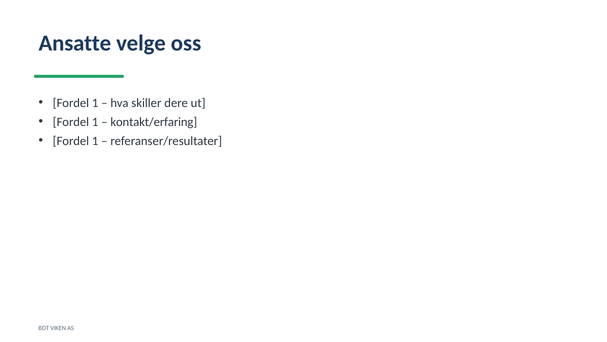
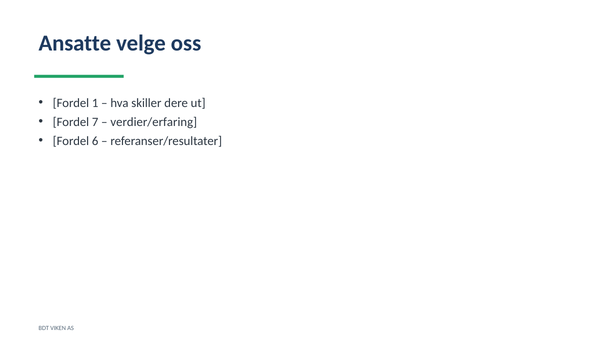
1 at (95, 122): 1 -> 7
kontakt/erfaring: kontakt/erfaring -> verdier/erfaring
1 at (95, 141): 1 -> 6
